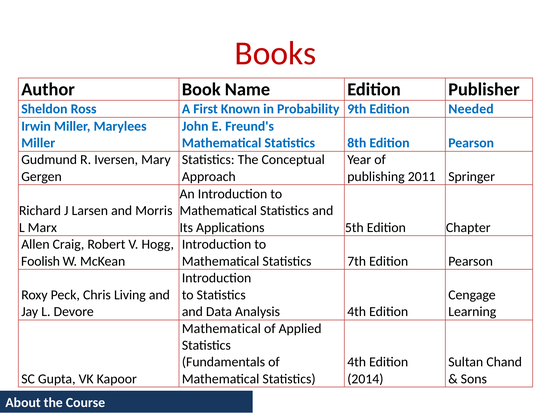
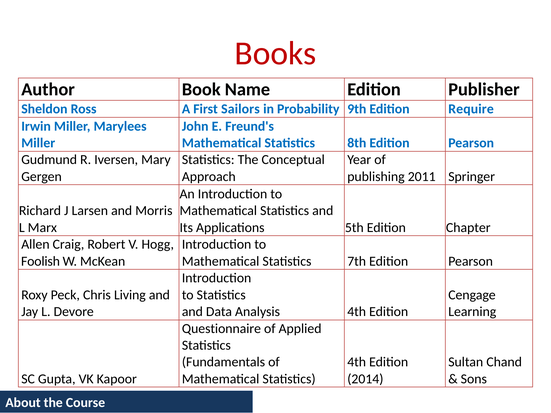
Known: Known -> Sailors
Needed: Needed -> Require
Mathematical at (221, 329): Mathematical -> Questionnaire
